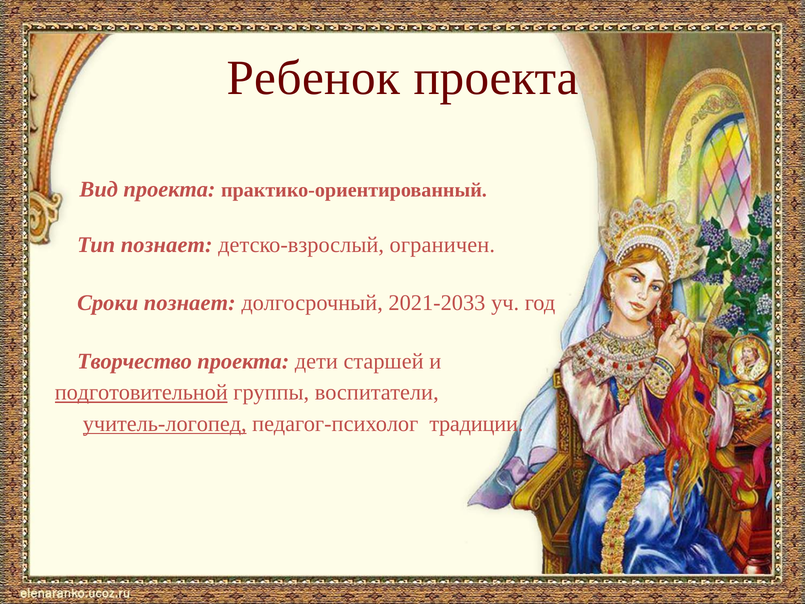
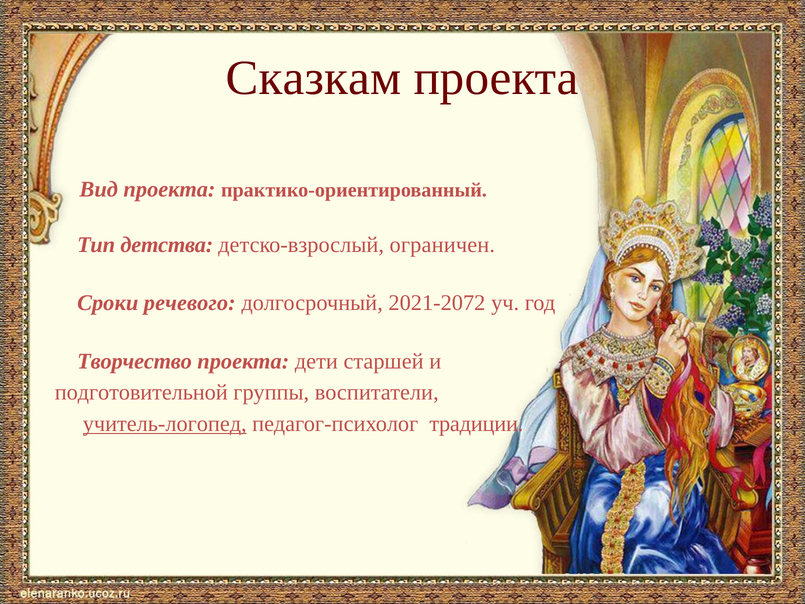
Ребенок: Ребенок -> Сказкам
Тип познает: познает -> детства
Сроки познает: познает -> речевого
2021-2033: 2021-2033 -> 2021-2072
подготовительной underline: present -> none
